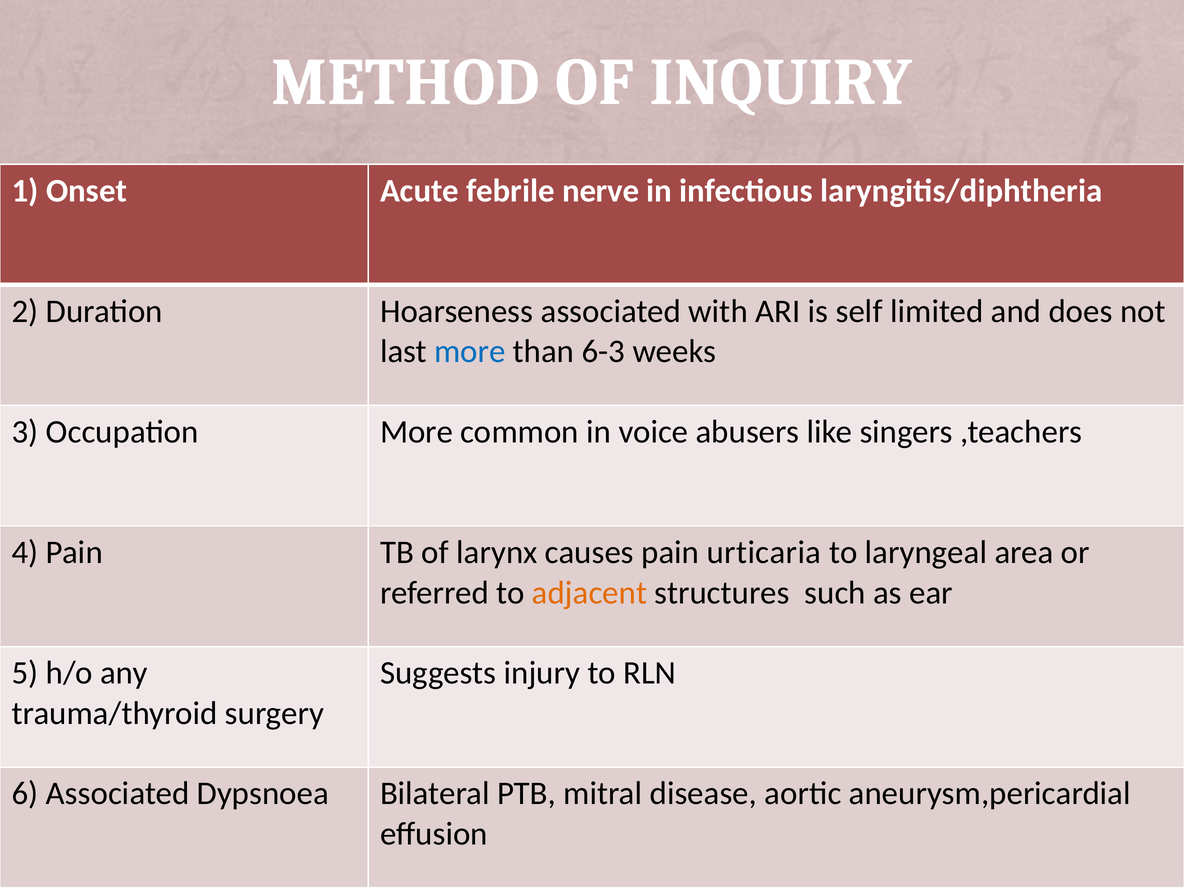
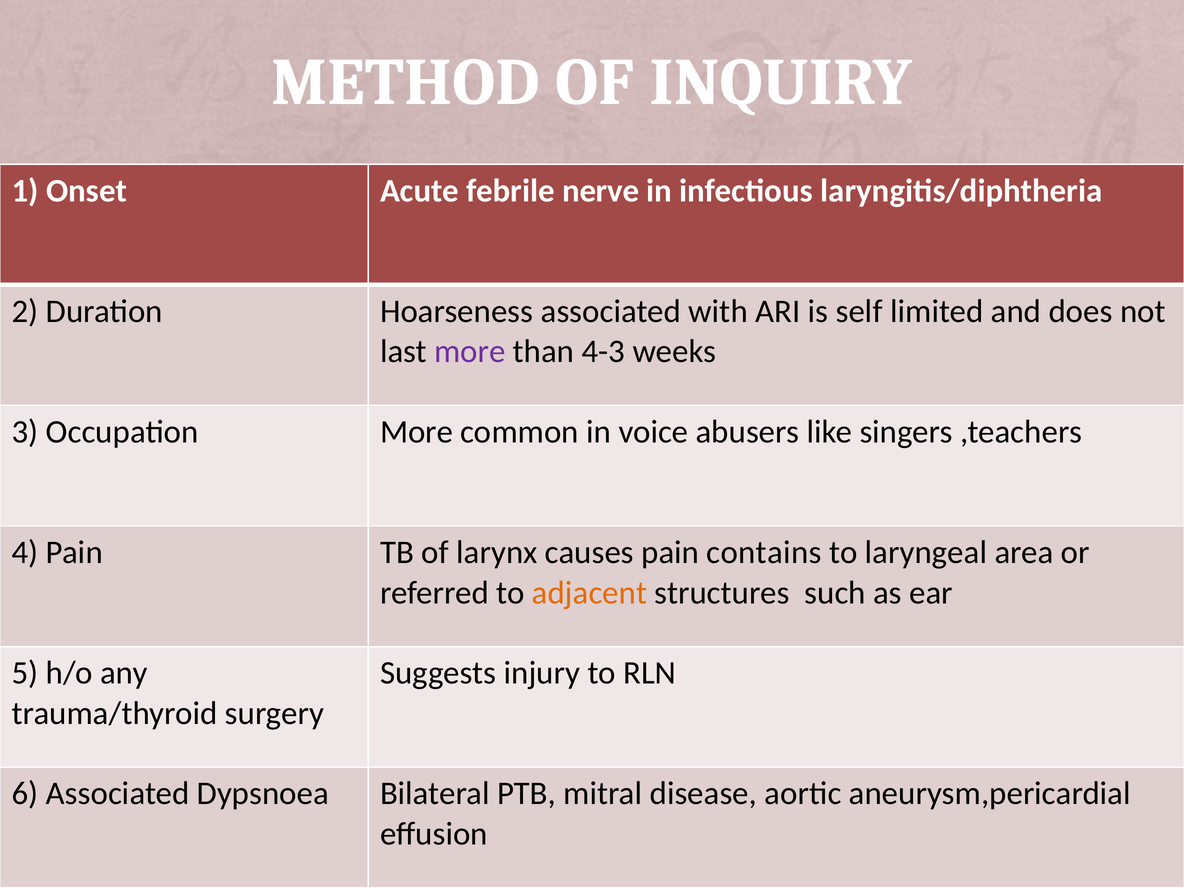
more at (470, 352) colour: blue -> purple
6-3: 6-3 -> 4-3
urticaria: urticaria -> contains
